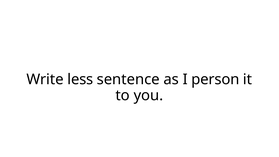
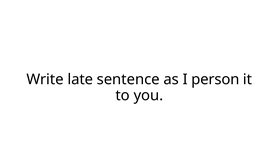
less: less -> late
